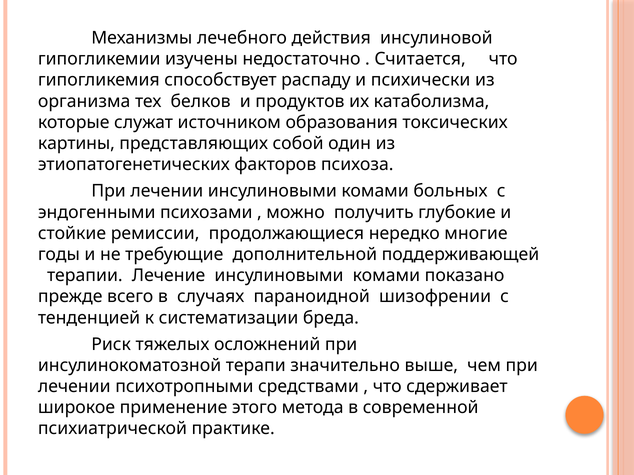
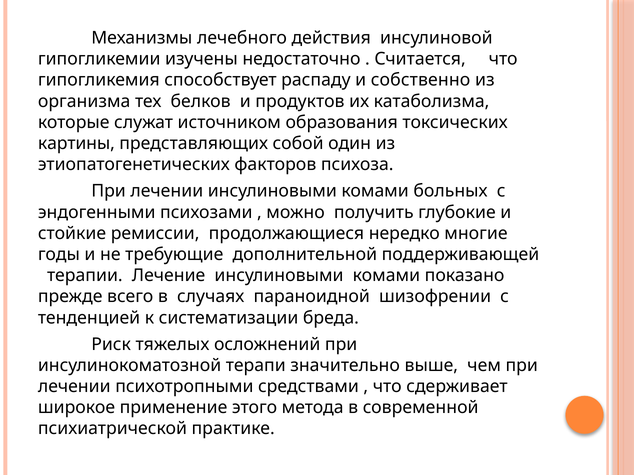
психически: психически -> собственно
